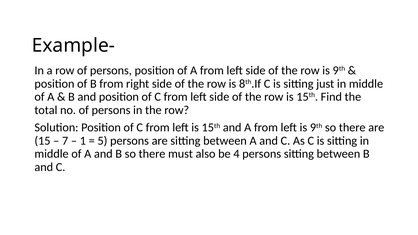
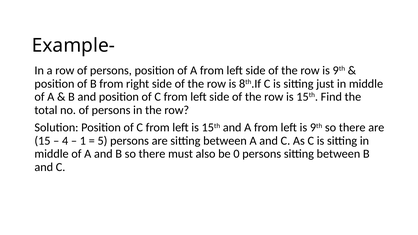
7: 7 -> 4
4: 4 -> 0
